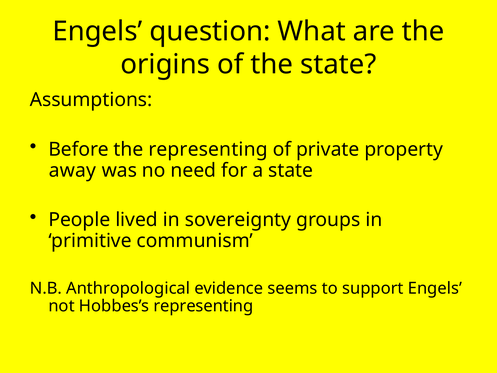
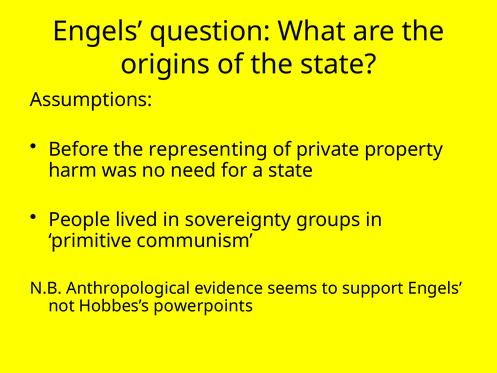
away: away -> harm
Hobbes’s representing: representing -> powerpoints
